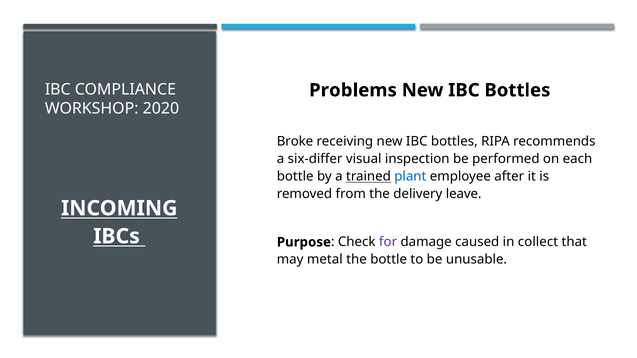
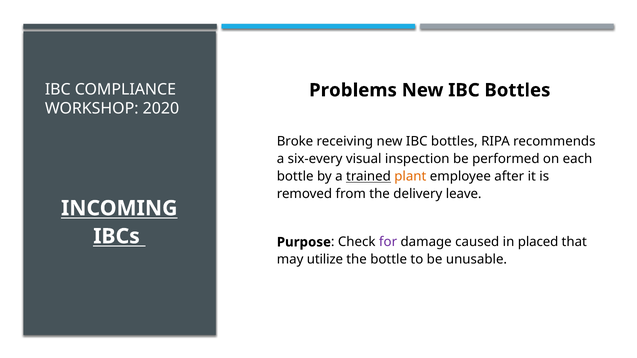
six-differ: six-differ -> six-every
plant colour: blue -> orange
collect: collect -> placed
metal: metal -> utilize
